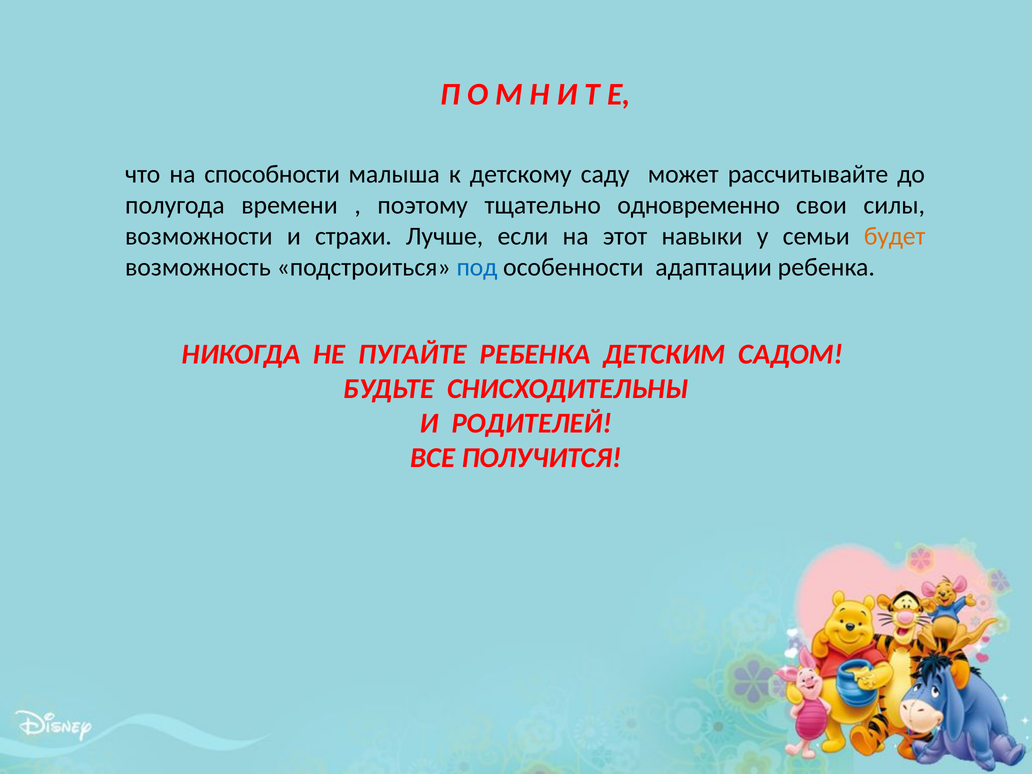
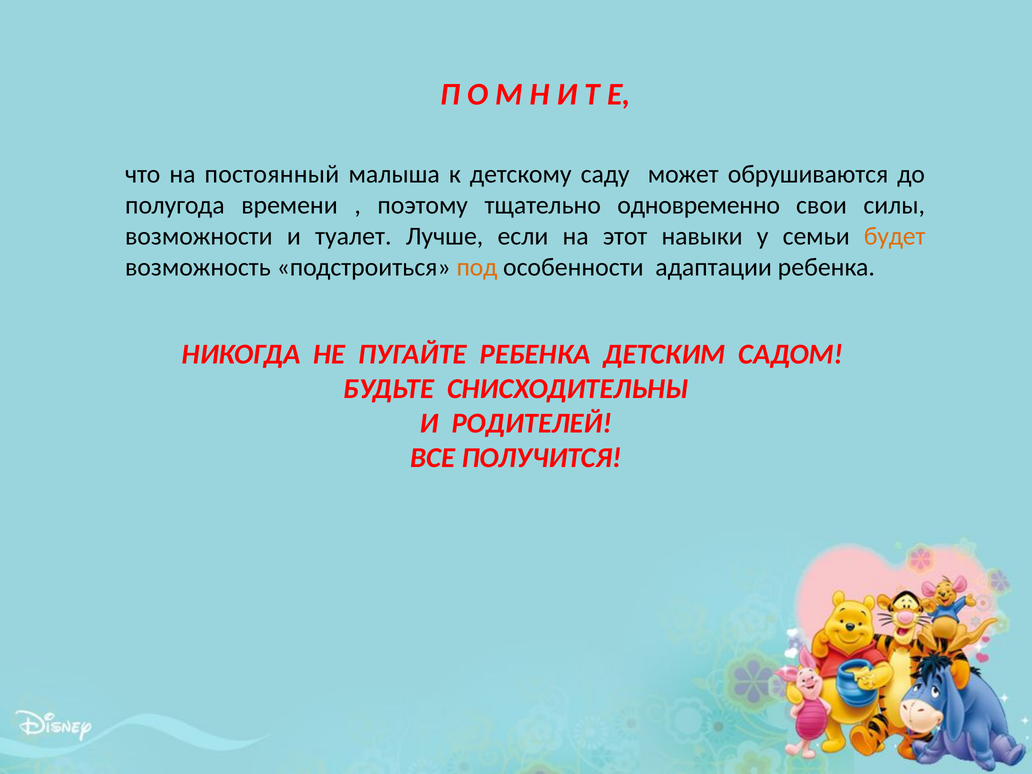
способности: способности -> постоянный
рассчитывайте: рассчитывайте -> обрушиваются
страхи: страхи -> туалет
под colour: blue -> orange
